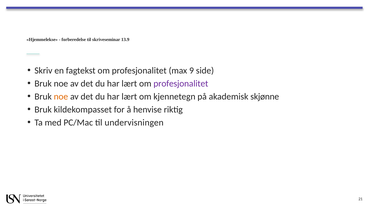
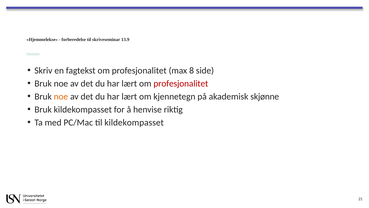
9: 9 -> 8
profesjonalitet at (181, 83) colour: purple -> red
til undervisningen: undervisningen -> kildekompasset
